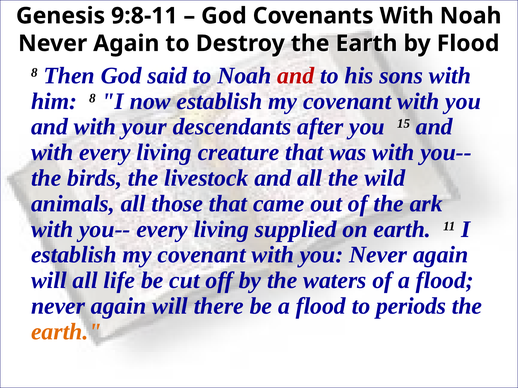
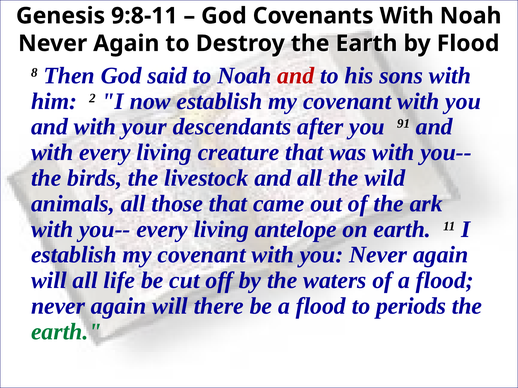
him 8: 8 -> 2
15: 15 -> 91
supplied: supplied -> antelope
earth at (66, 332) colour: orange -> green
